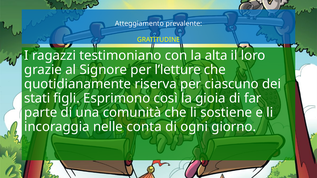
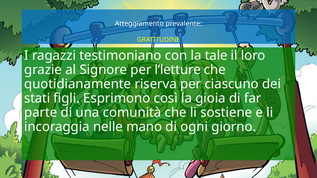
alta: alta -> tale
conta: conta -> mano
